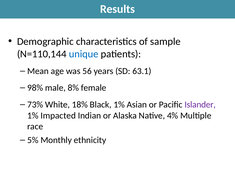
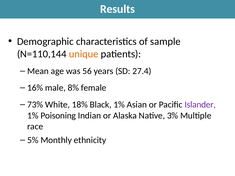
unique colour: blue -> orange
63.1: 63.1 -> 27.4
98%: 98% -> 16%
Impacted: Impacted -> Poisoning
4%: 4% -> 3%
